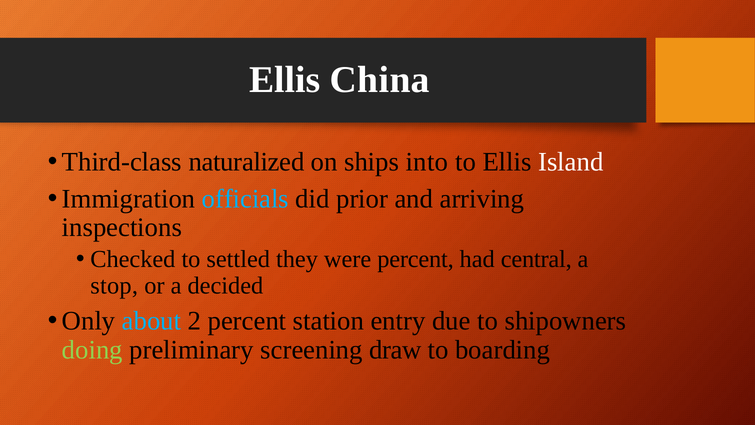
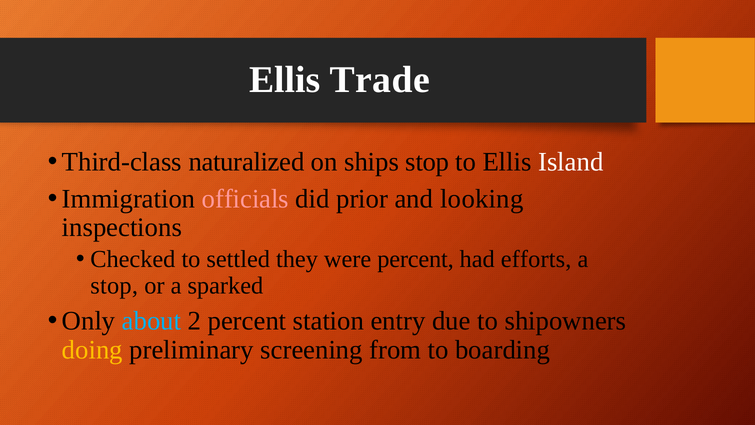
China: China -> Trade
ships into: into -> stop
officials colour: light blue -> pink
arriving: arriving -> looking
central: central -> efforts
decided: decided -> sparked
doing colour: light green -> yellow
draw: draw -> from
